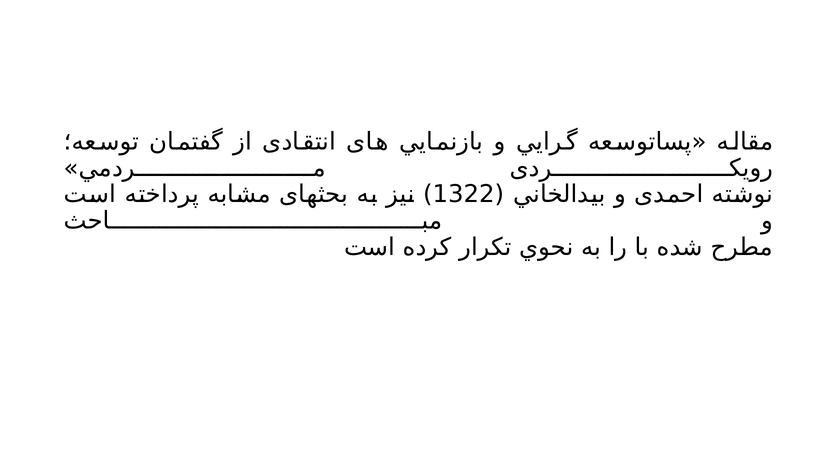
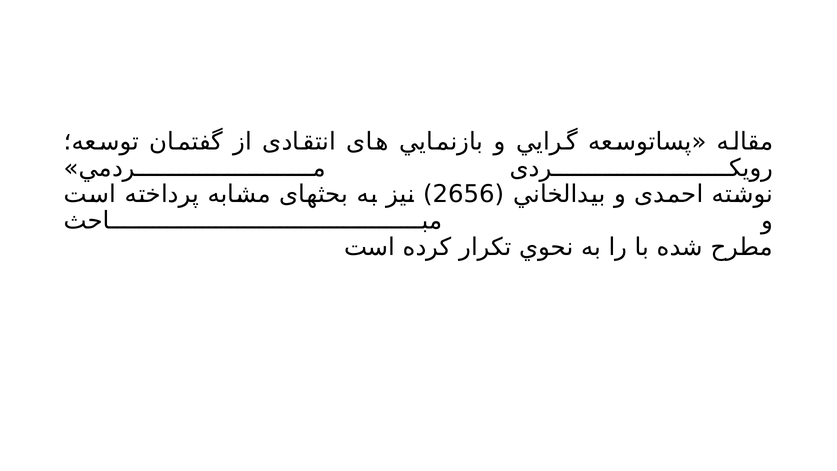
1322: 1322 -> 2656
